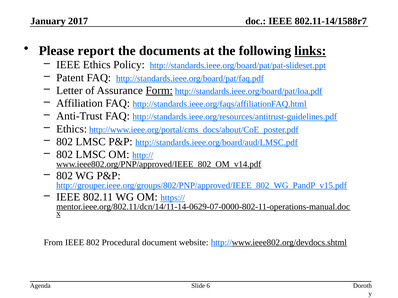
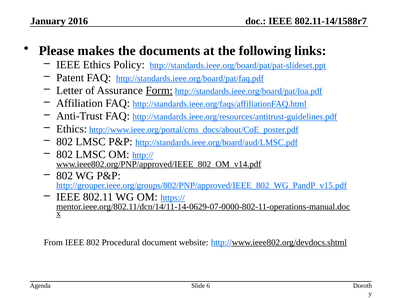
2017: 2017 -> 2016
report: report -> makes
links underline: present -> none
